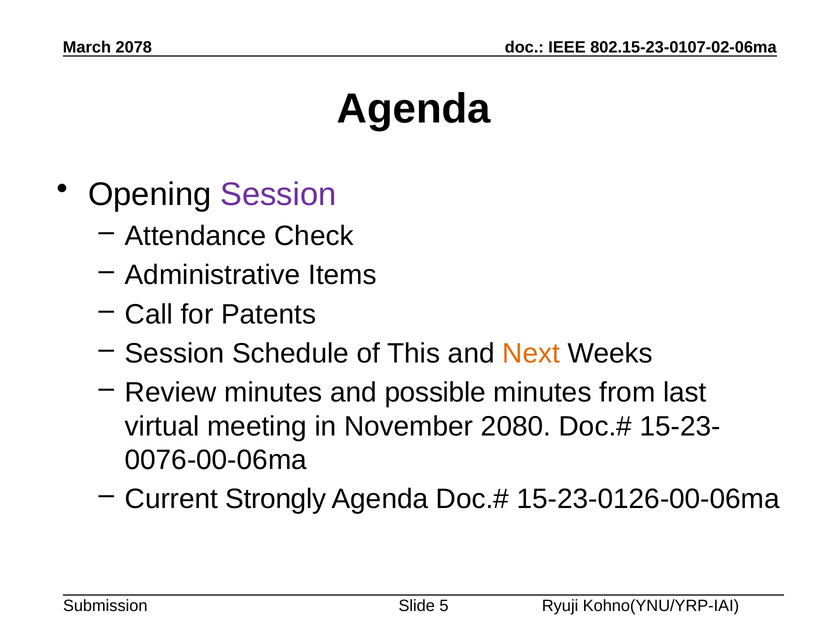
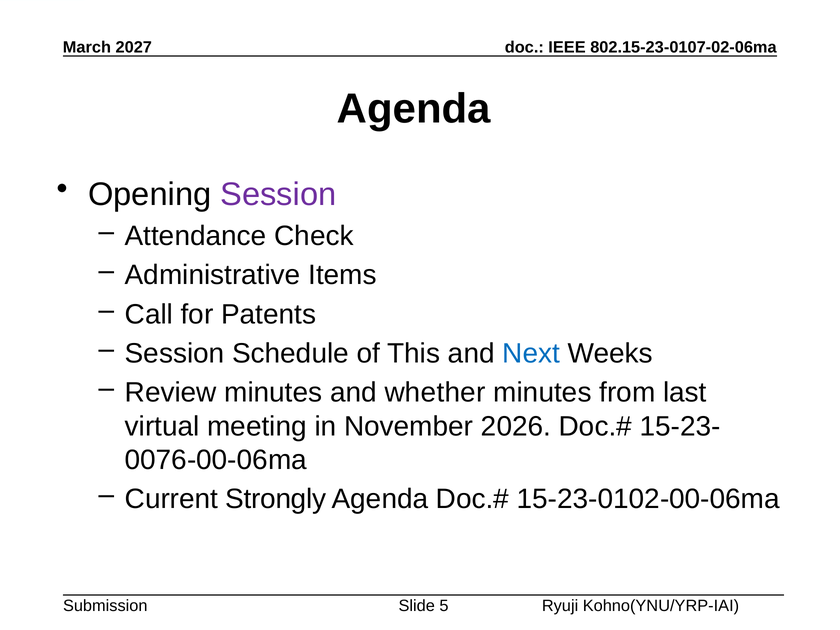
2078: 2078 -> 2027
Next colour: orange -> blue
possible: possible -> whether
2080: 2080 -> 2026
15-23-0126-00-06ma: 15-23-0126-00-06ma -> 15-23-0102-00-06ma
